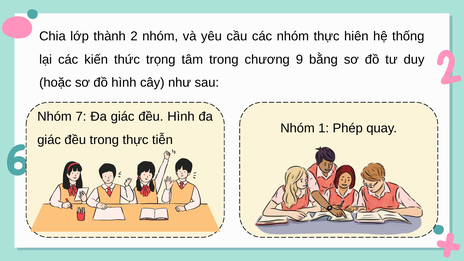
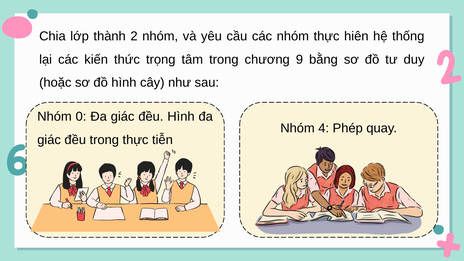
7: 7 -> 0
1: 1 -> 4
